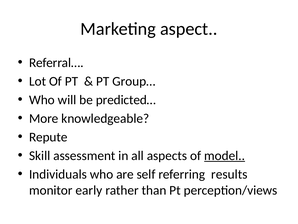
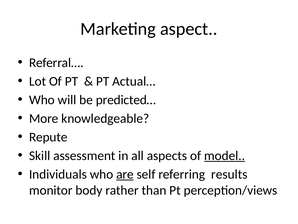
Group…: Group… -> Actual…
are underline: none -> present
early: early -> body
